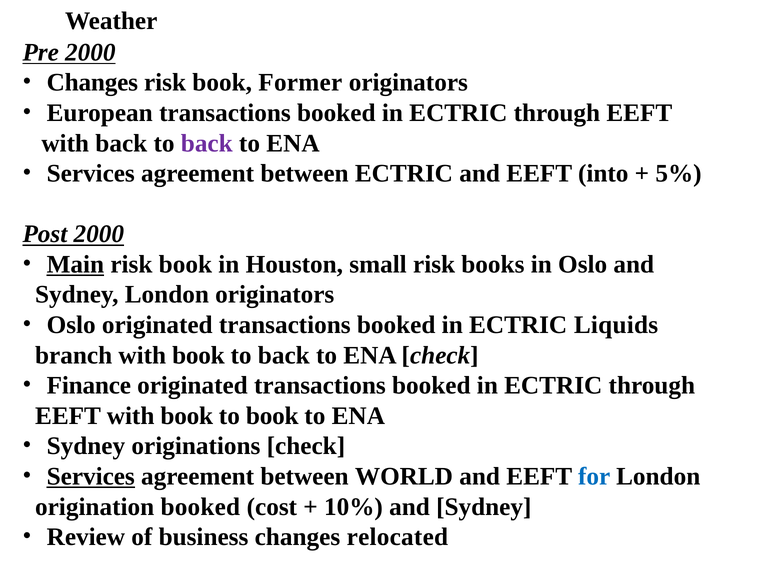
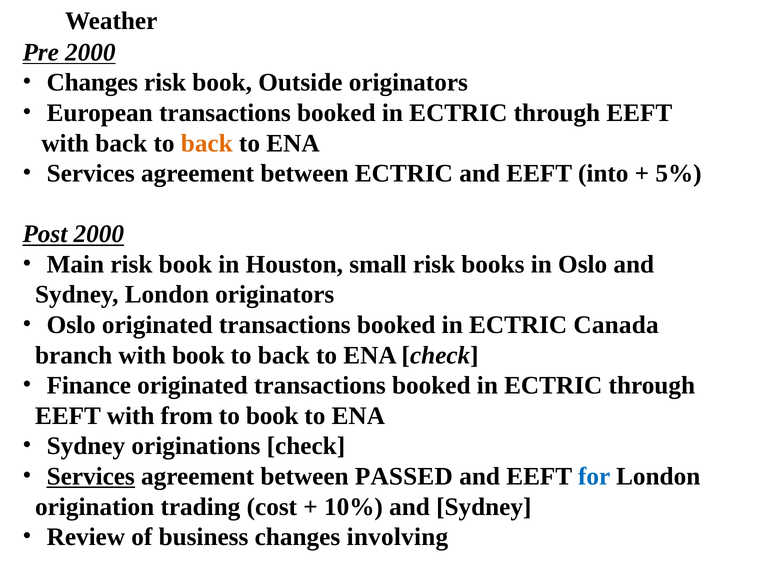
Former: Former -> Outside
back at (207, 143) colour: purple -> orange
Main underline: present -> none
Liquids: Liquids -> Canada
EEFT with book: book -> from
WORLD: WORLD -> PASSED
origination booked: booked -> trading
relocated: relocated -> involving
